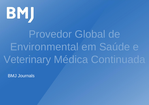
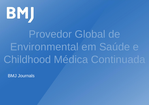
Veterinary: Veterinary -> Childhood
